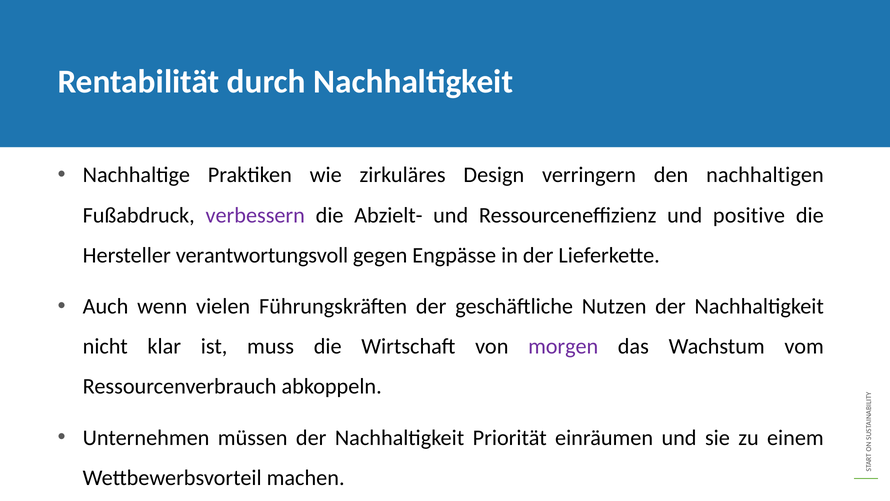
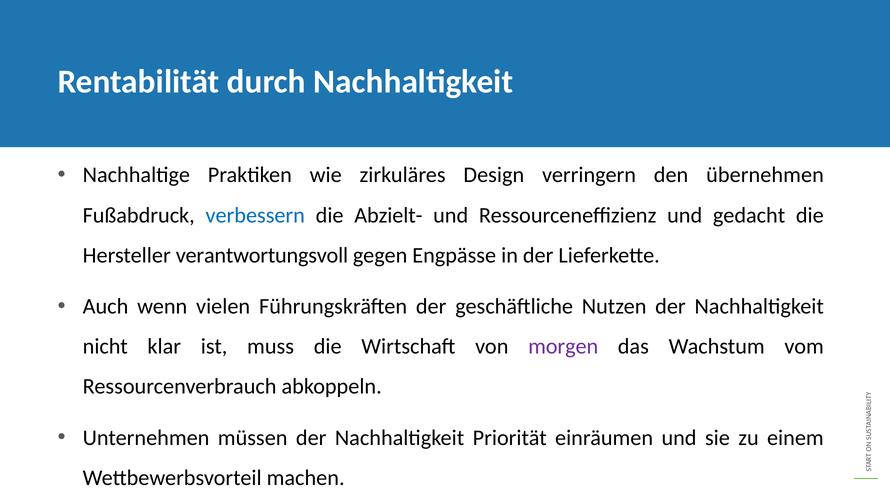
nachhaltigen: nachhaltigen -> übernehmen
verbessern colour: purple -> blue
positive: positive -> gedacht
